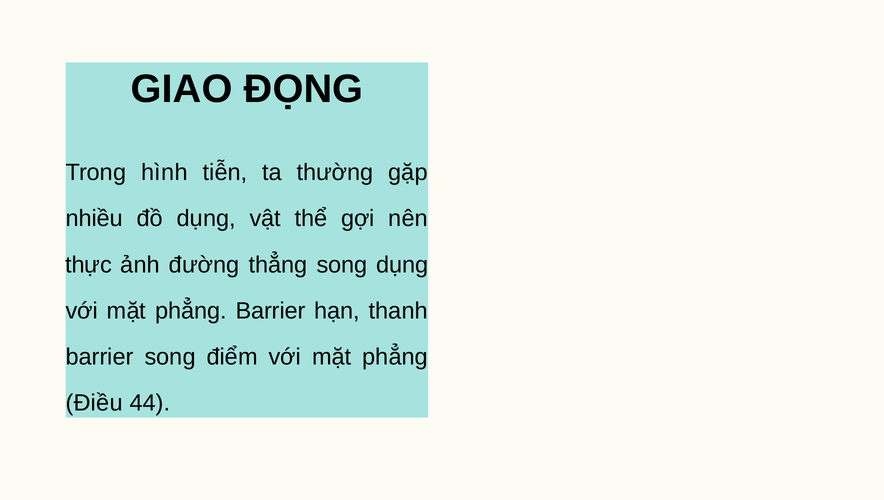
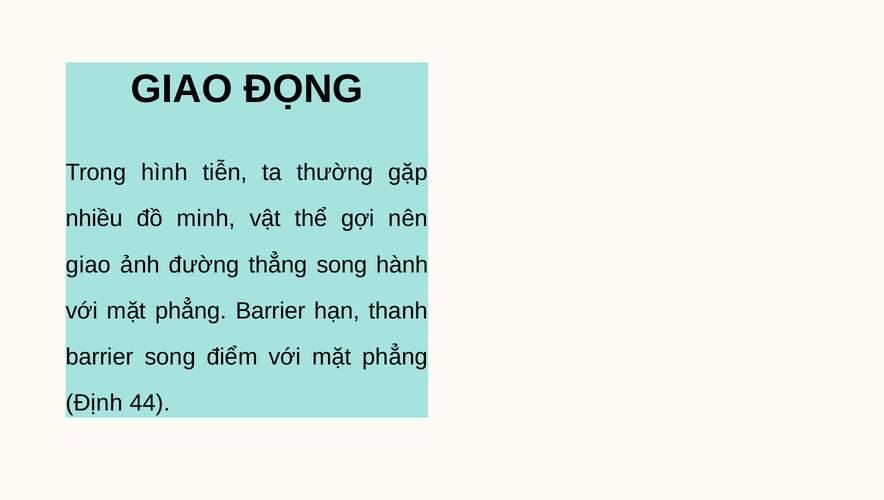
đồ dụng: dụng -> minh
thực at (89, 265): thực -> giao
song dụng: dụng -> hành
Điều: Điều -> Định
